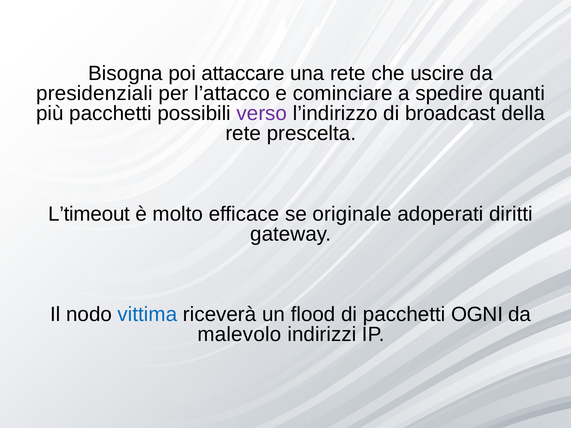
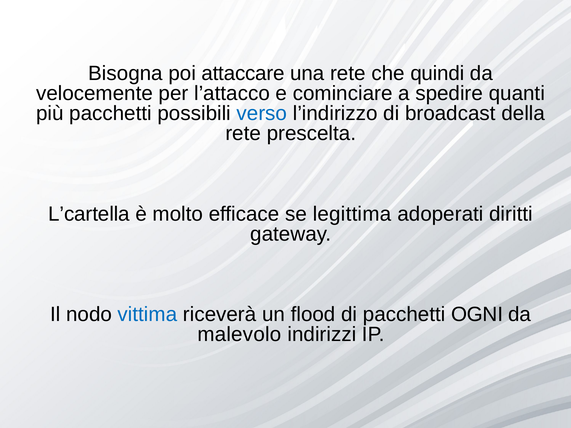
uscire: uscire -> quindi
presidenziali: presidenziali -> velocemente
verso colour: purple -> blue
L’timeout: L’timeout -> L’cartella
originale: originale -> legittima
